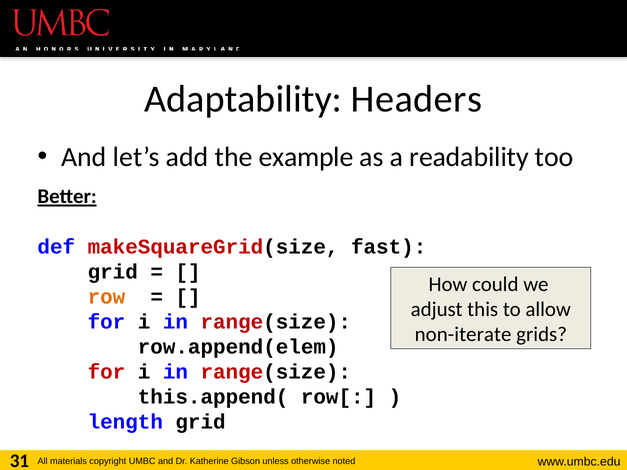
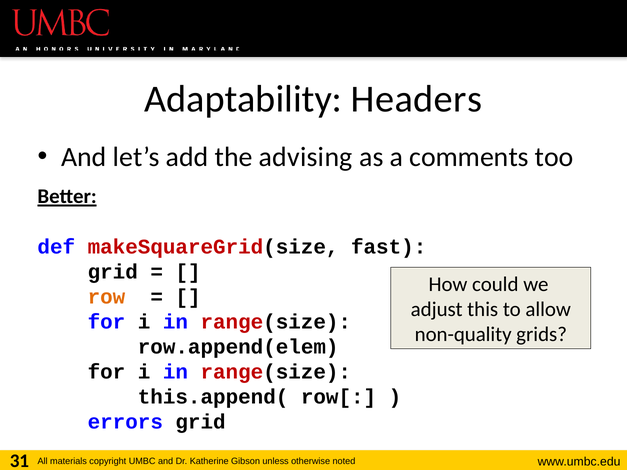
example: example -> advising
readability: readability -> comments
non-iterate: non-iterate -> non-quality
for at (106, 372) colour: red -> black
length: length -> errors
